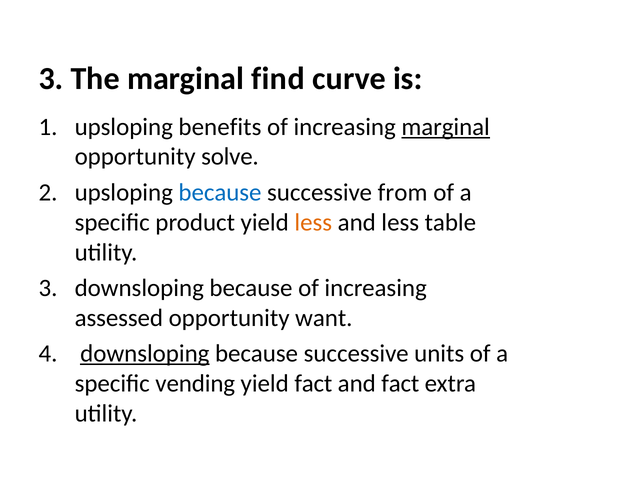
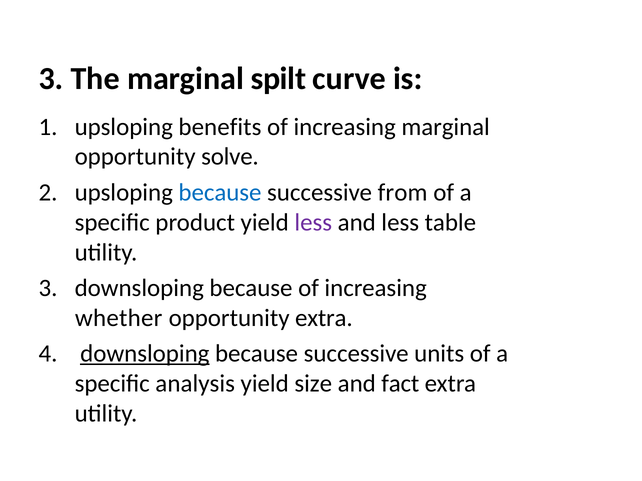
find: find -> spilt
marginal at (446, 127) underline: present -> none
less at (313, 223) colour: orange -> purple
assessed: assessed -> whether
opportunity want: want -> extra
vending: vending -> analysis
yield fact: fact -> size
